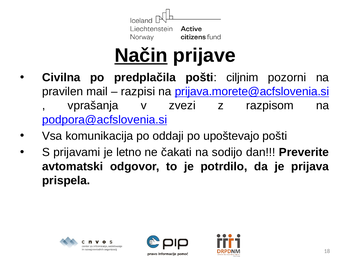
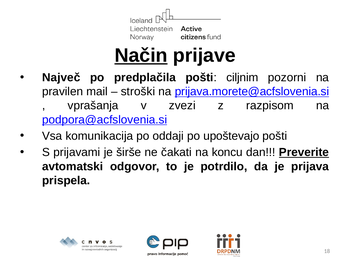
Civilna: Civilna -> Največ
razpisi: razpisi -> stroški
letno: letno -> širše
sodijo: sodijo -> koncu
Preverite underline: none -> present
